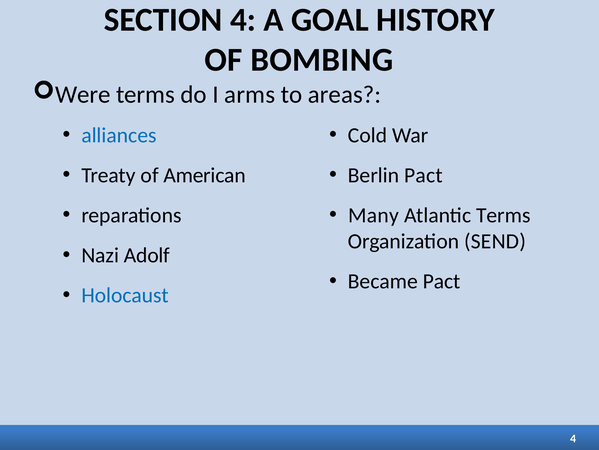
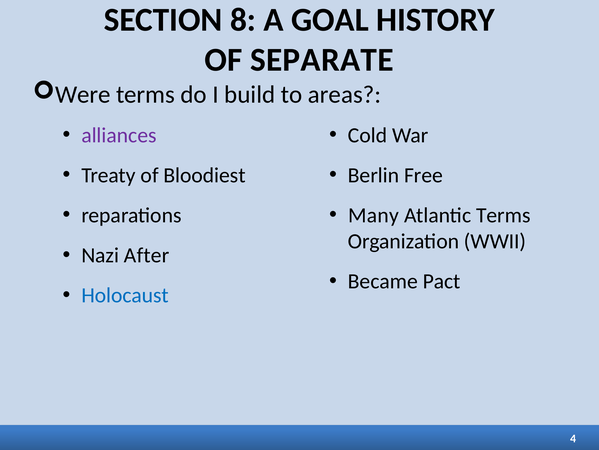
SECTION 4: 4 -> 8
BOMBING: BOMBING -> SEPARATE
arms: arms -> build
alliances colour: blue -> purple
American: American -> Bloodiest
Berlin Pact: Pact -> Free
SEND: SEND -> WWII
Adolf: Adolf -> After
